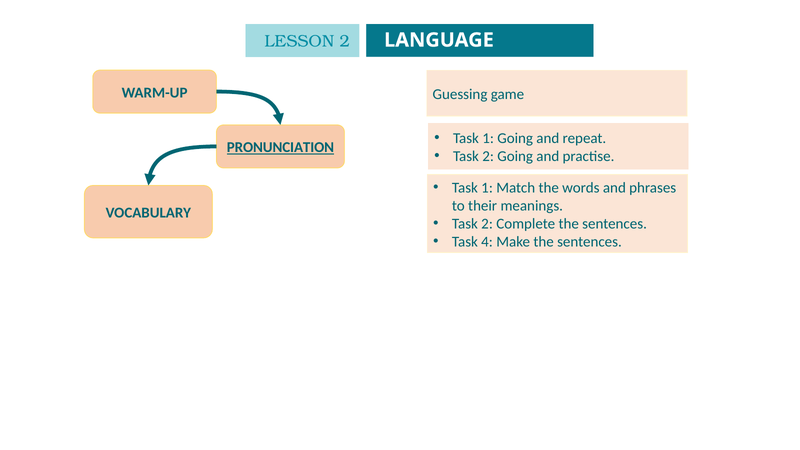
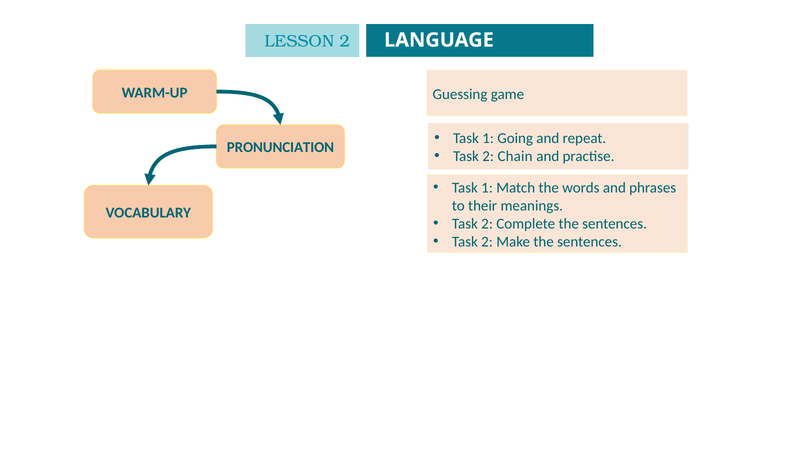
PRONUNCIATION underline: present -> none
2 Going: Going -> Chain
4 at (487, 242): 4 -> 2
